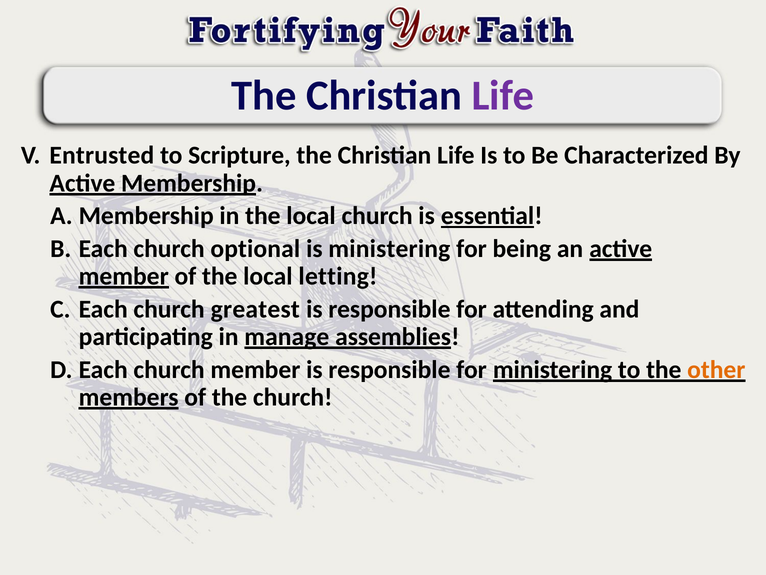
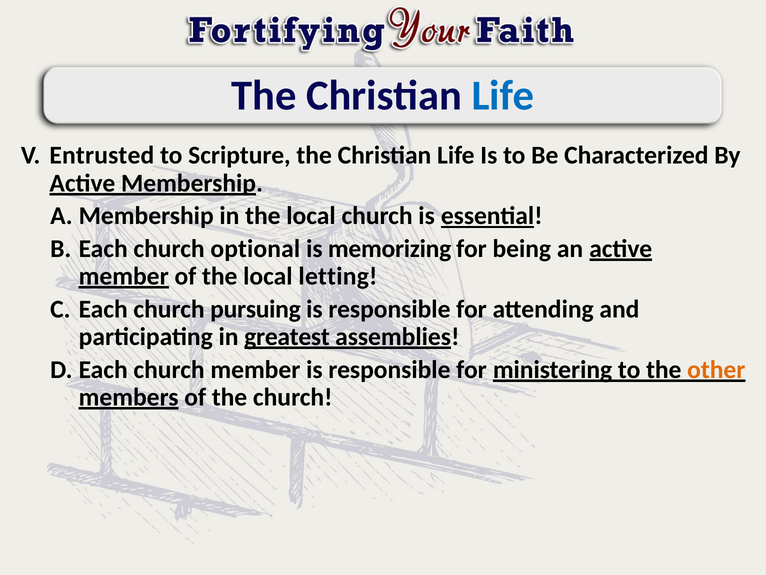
Life at (503, 96) colour: purple -> blue
is ministering: ministering -> memorizing
greatest: greatest -> pursuing
manage: manage -> greatest
